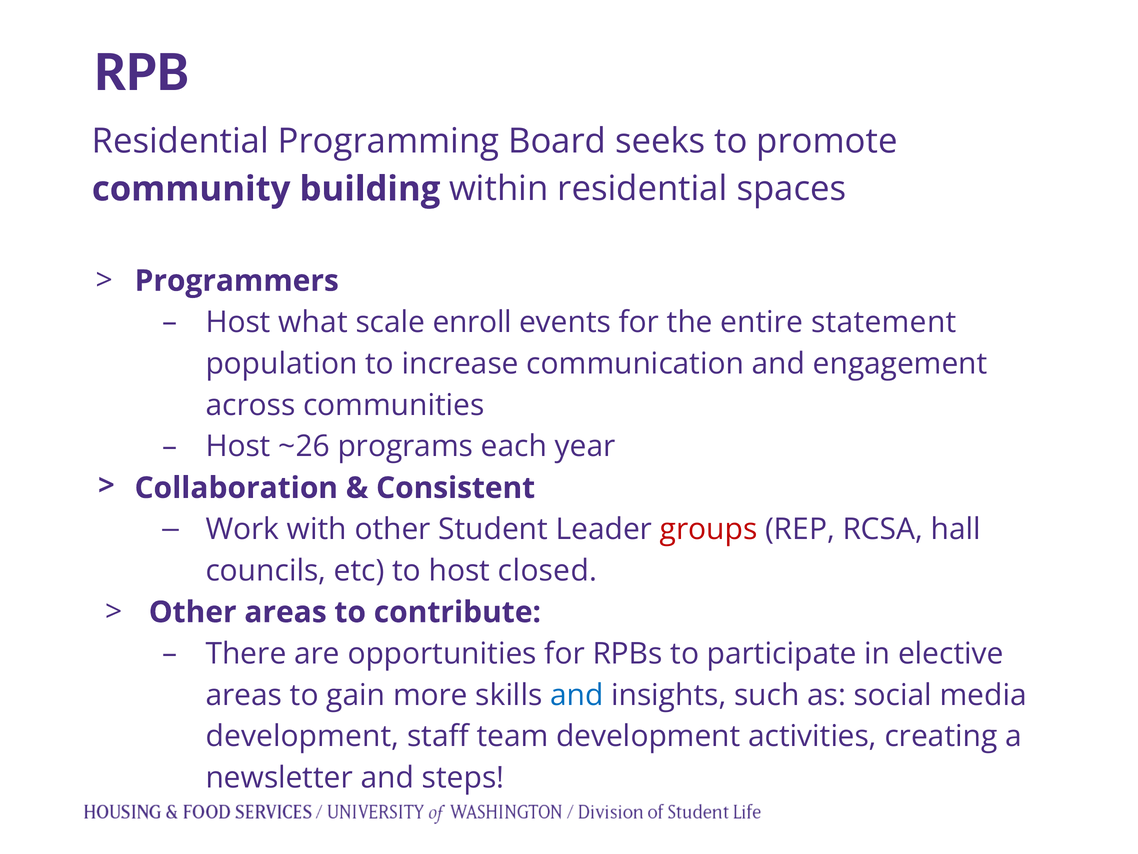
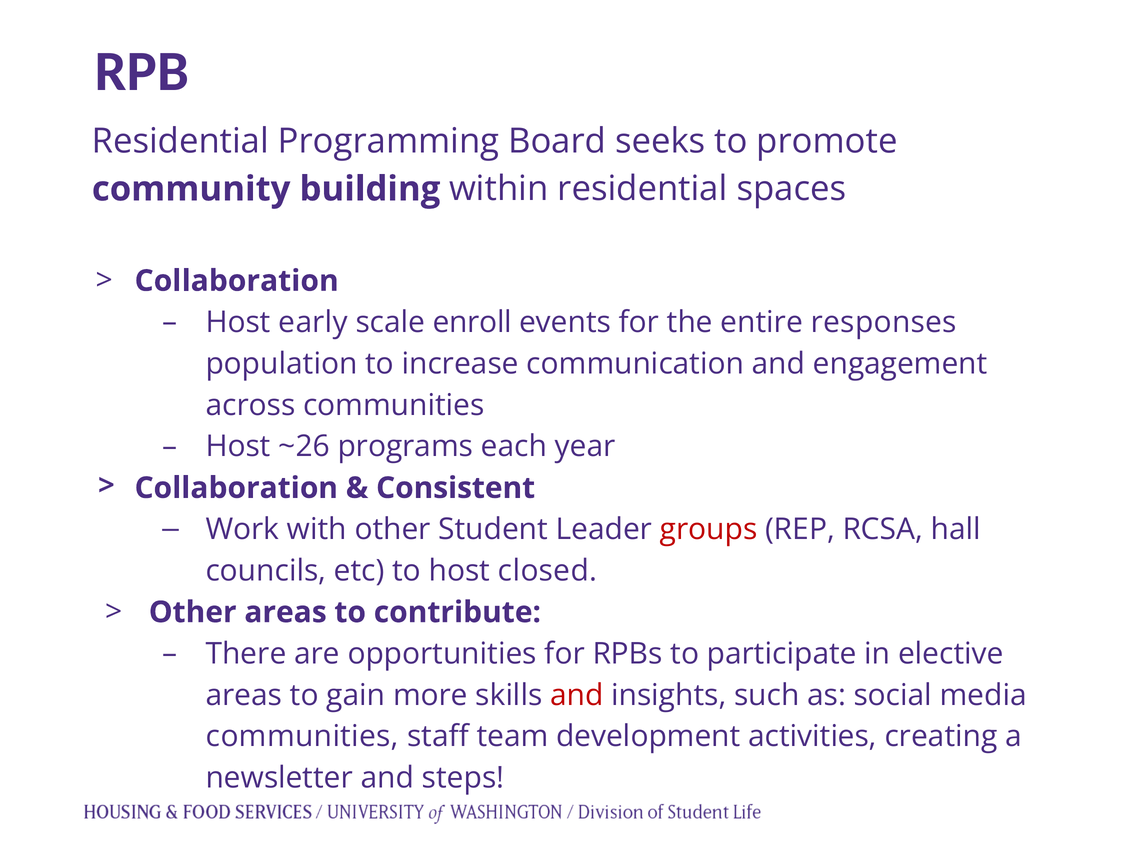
Programmers at (237, 281): Programmers -> Collaboration
what: what -> early
statement: statement -> responses
and at (577, 695) colour: blue -> red
development at (302, 736): development -> communities
